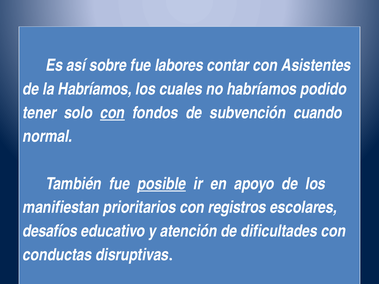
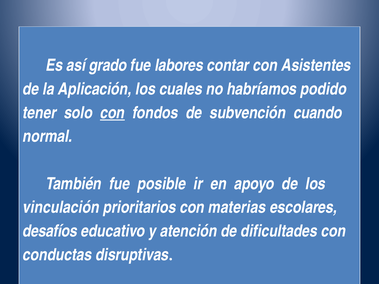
sobre: sobre -> grado
la Habríamos: Habríamos -> Aplicación
posible underline: present -> none
manifiestan: manifiestan -> vinculación
registros: registros -> materias
